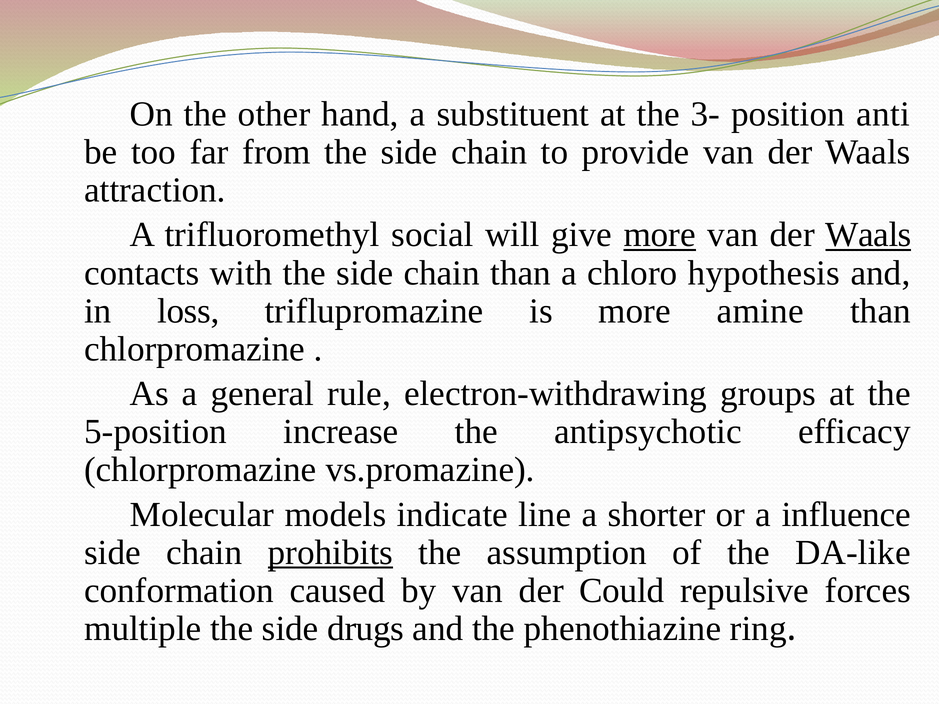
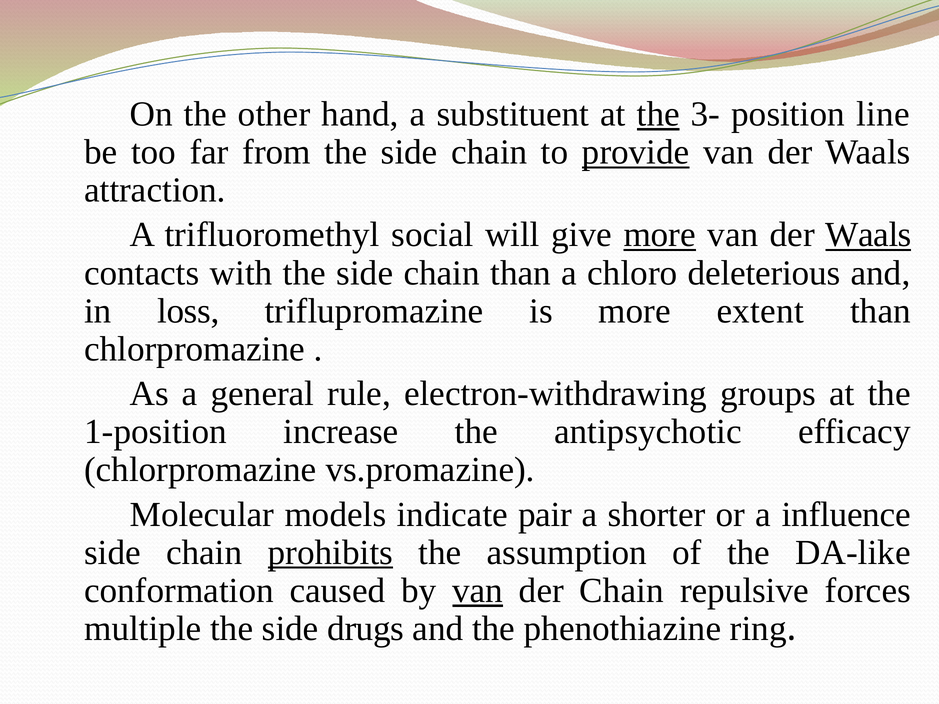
the at (658, 114) underline: none -> present
anti: anti -> line
provide underline: none -> present
hypothesis: hypothesis -> deleterious
amine: amine -> extent
5-position: 5-position -> 1-position
line: line -> pair
van at (478, 591) underline: none -> present
der Could: Could -> Chain
